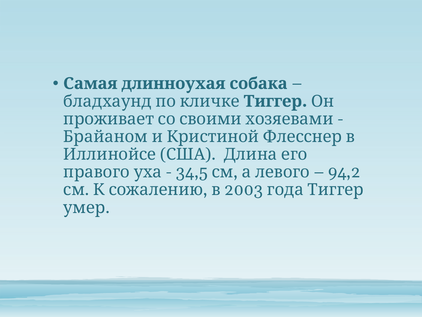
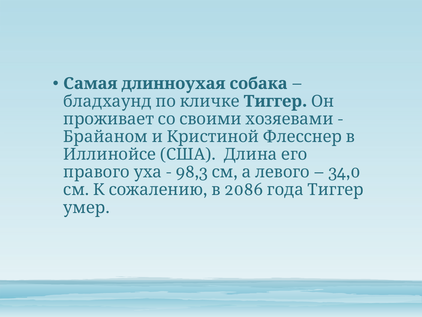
34,5: 34,5 -> 98,3
94,2: 94,2 -> 34,0
2003: 2003 -> 2086
